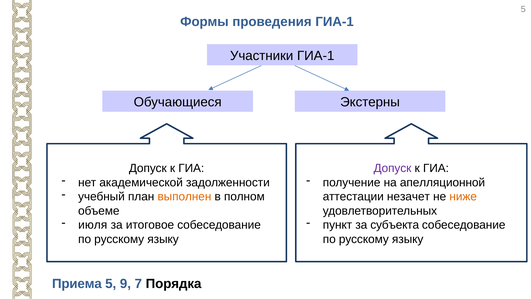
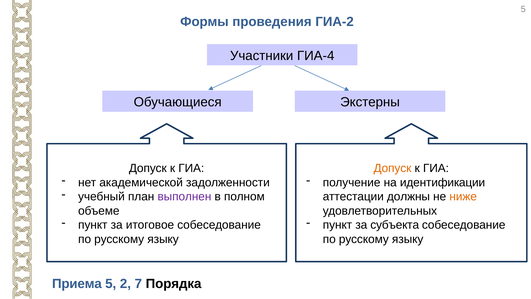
проведения ГИА-1: ГИА-1 -> ГИА-2
Участники ГИА-1: ГИА-1 -> ГИА-4
Допуск at (393, 168) colour: purple -> orange
апелляционной: апелляционной -> идентификации
выполнен colour: orange -> purple
незачет: незачет -> должны
июля at (93, 225): июля -> пункт
9: 9 -> 2
